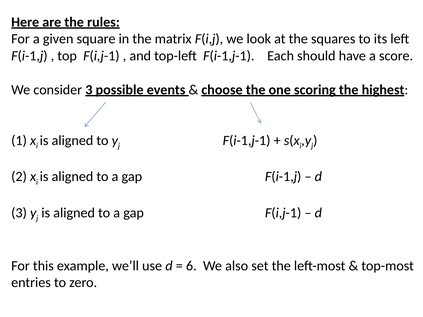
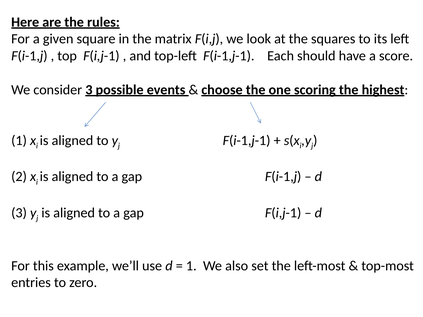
6 at (191, 266): 6 -> 1
